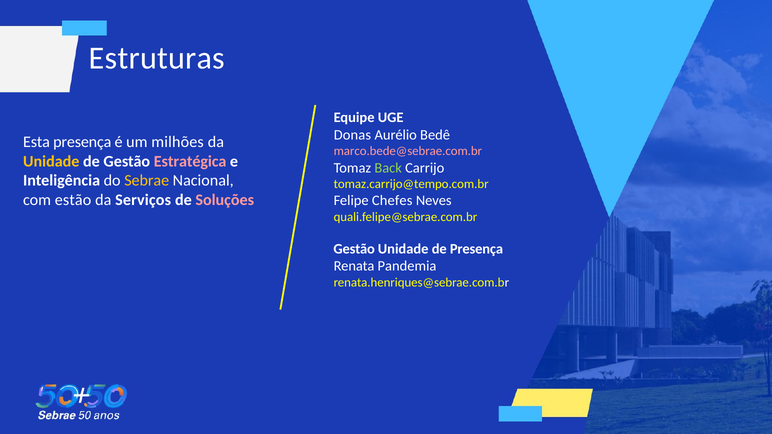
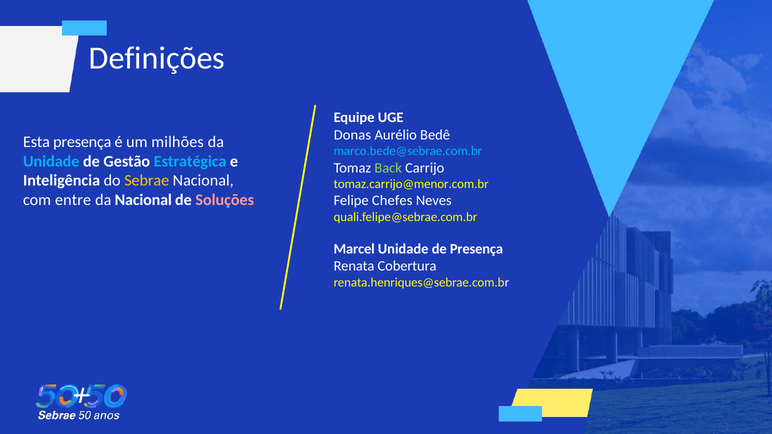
Estruturas: Estruturas -> Definições
marco.bede@sebrae.com.br colour: pink -> light blue
Unidade at (51, 161) colour: yellow -> light blue
Estratégica colour: pink -> light blue
tomaz.carrijo@tempo.com.br: tomaz.carrijo@tempo.com.br -> tomaz.carrijo@menor.com.br
estão: estão -> entre
da Serviços: Serviços -> Nacional
Gestão at (354, 249): Gestão -> Marcel
Pandemia: Pandemia -> Cobertura
